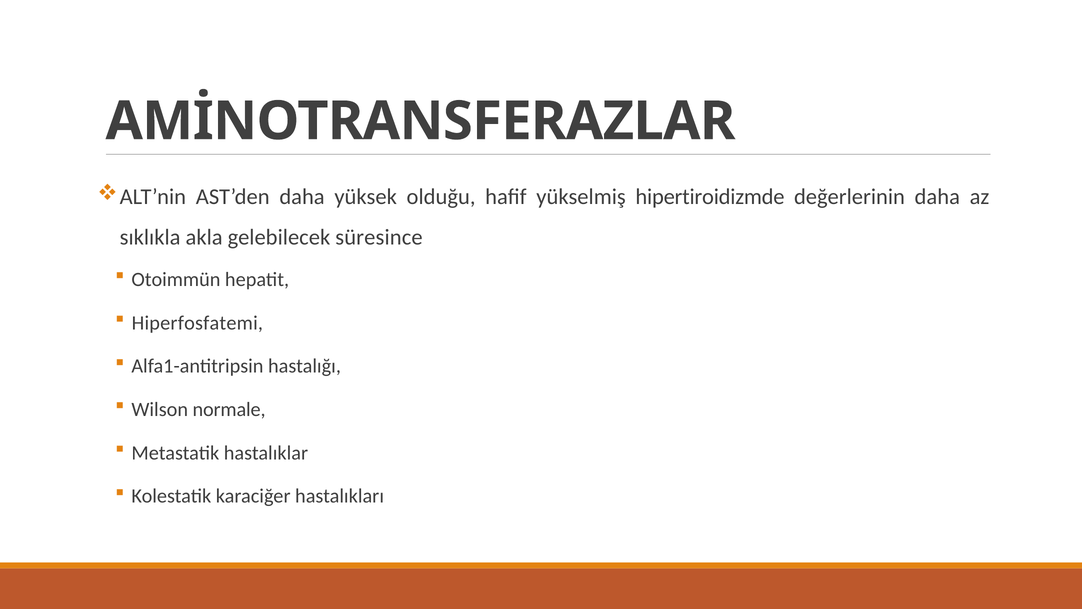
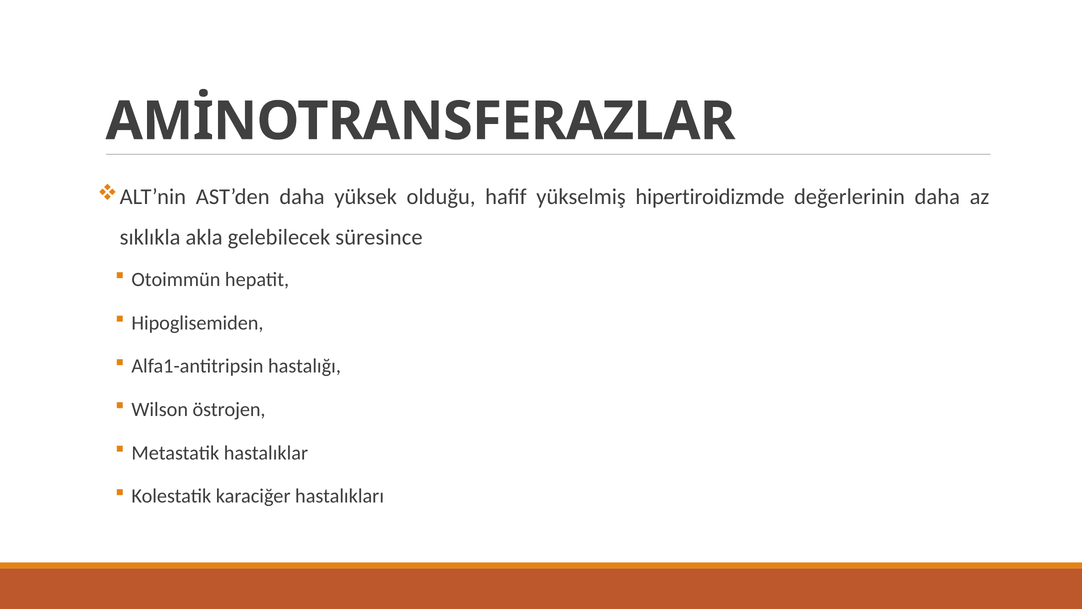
Hiperfosfatemi: Hiperfosfatemi -> Hipoglisemiden
normale: normale -> östrojen
